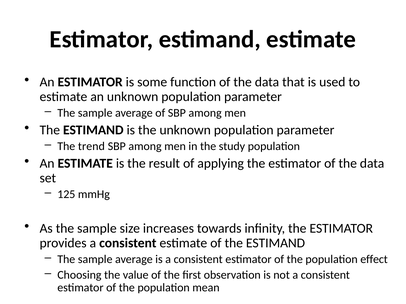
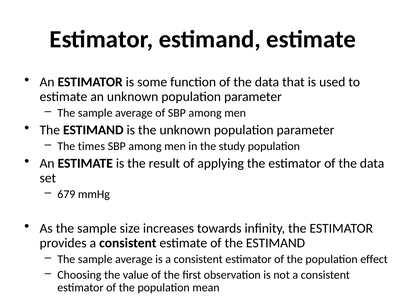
trend: trend -> times
125: 125 -> 679
